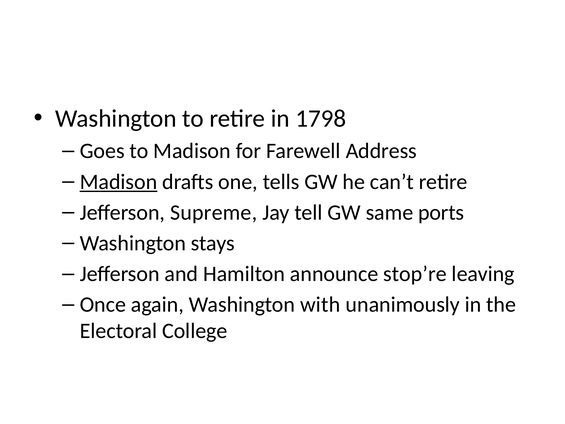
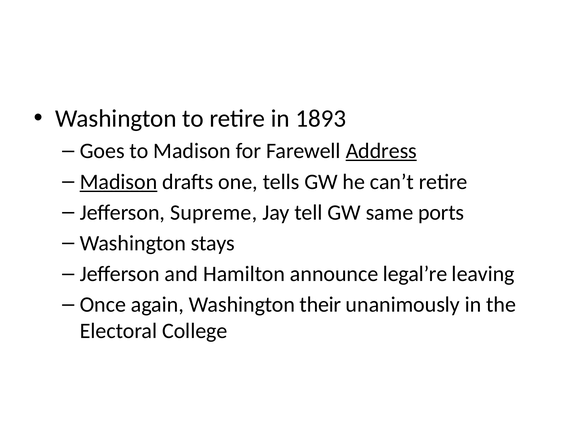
1798: 1798 -> 1893
Address underline: none -> present
stop’re: stop’re -> legal’re
with: with -> their
